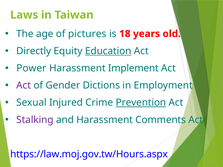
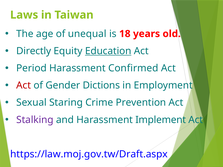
pictures: pictures -> unequal
Power: Power -> Period
Implement: Implement -> Confirmed
Act at (24, 85) colour: purple -> red
Injured: Injured -> Staring
Prevention underline: present -> none
Comments: Comments -> Implement
https://law.moj.gov.tw/Hours.aspx: https://law.moj.gov.tw/Hours.aspx -> https://law.moj.gov.tw/Draft.aspx
